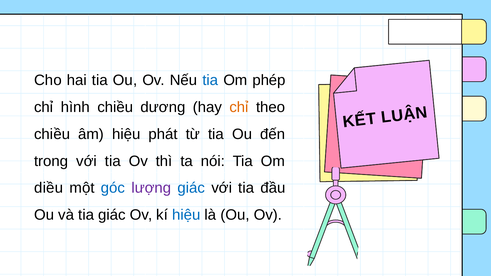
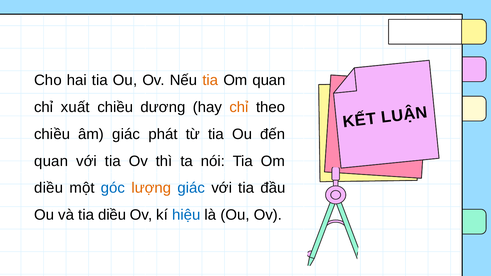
tia at (210, 80) colour: blue -> orange
Om phép: phép -> quan
hình: hình -> xuất
âm hiệu: hiệu -> giác
trong at (51, 161): trong -> quan
lượng colour: purple -> orange
tia giác: giác -> diều
